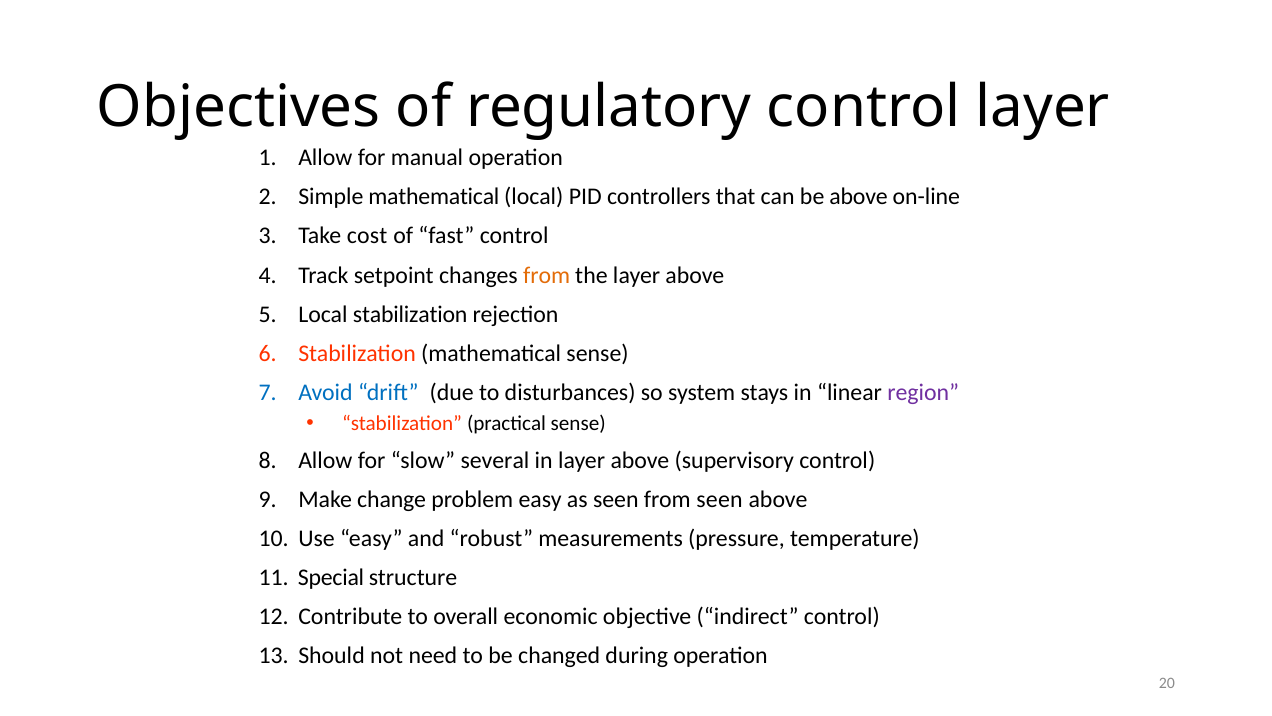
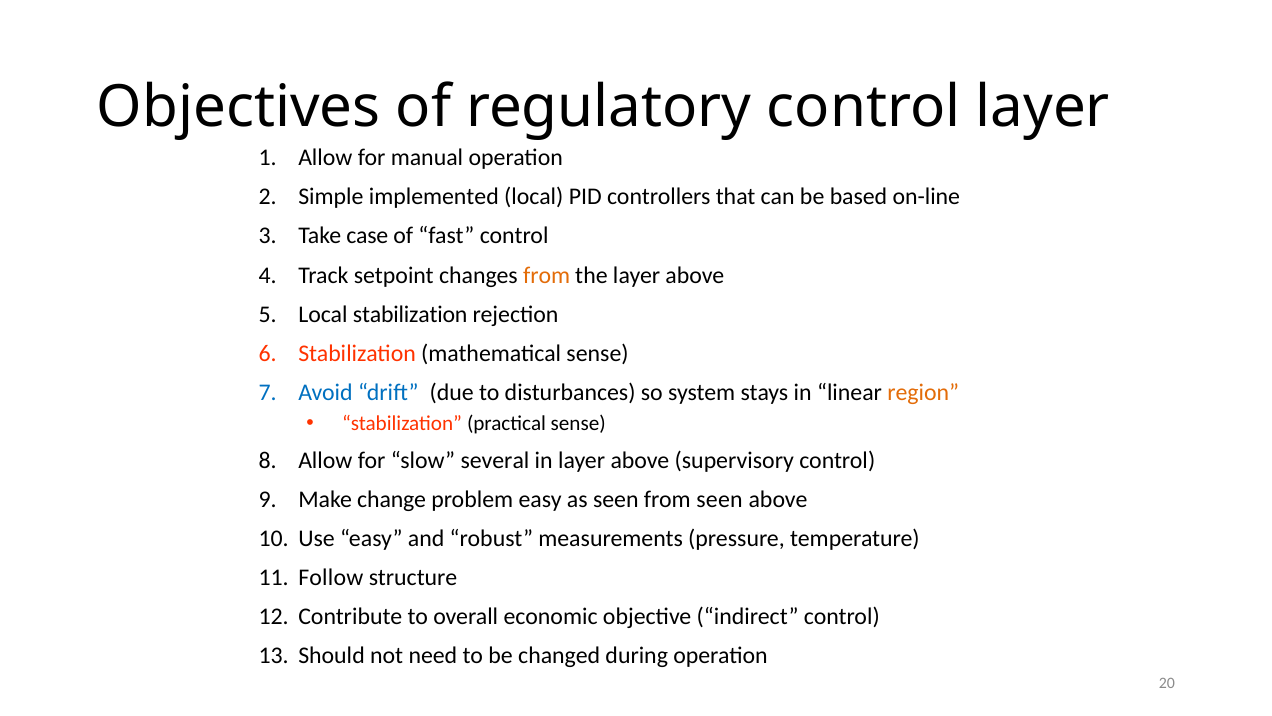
Simple mathematical: mathematical -> implemented
be above: above -> based
cost: cost -> case
region colour: purple -> orange
Special: Special -> Follow
